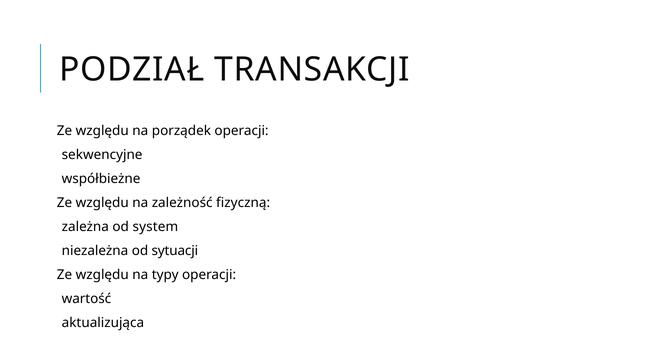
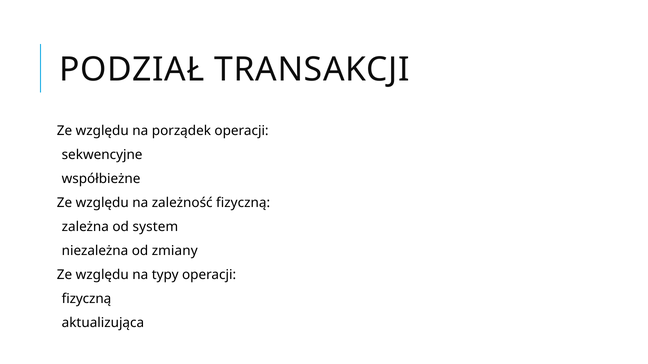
sytuacji: sytuacji -> zmiany
wartość at (86, 299): wartość -> fizyczną
